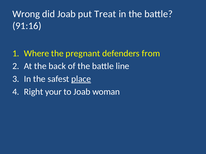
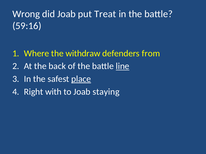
91:16: 91:16 -> 59:16
pregnant: pregnant -> withdraw
line underline: none -> present
your: your -> with
woman: woman -> staying
